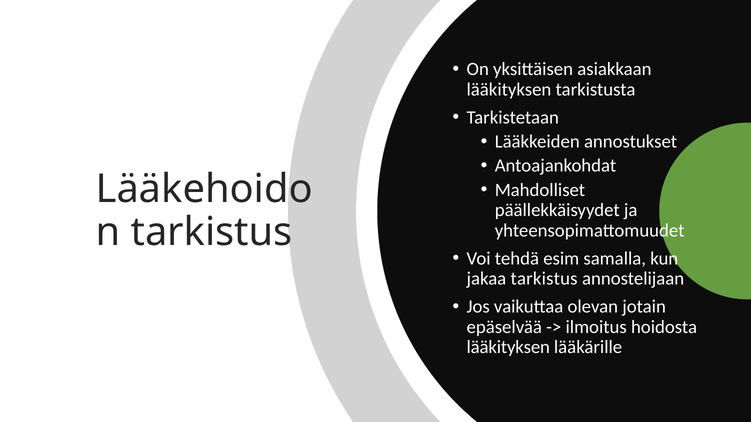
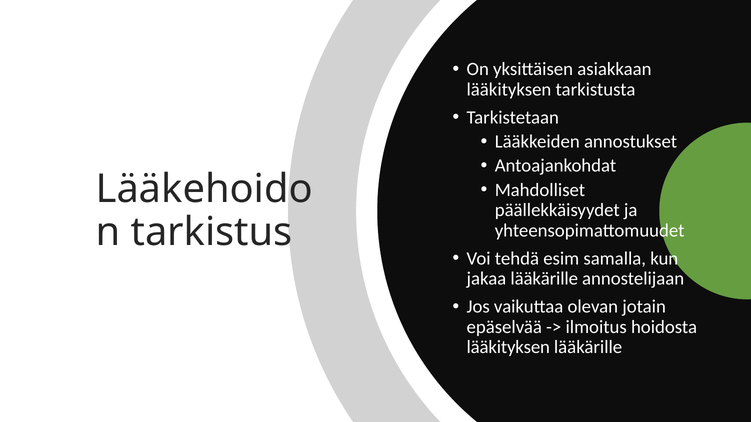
jakaa tarkistus: tarkistus -> lääkärille
